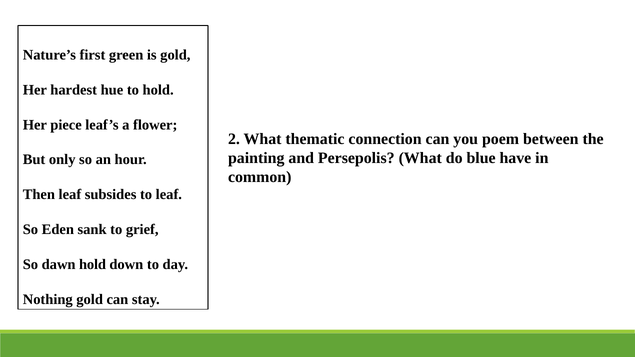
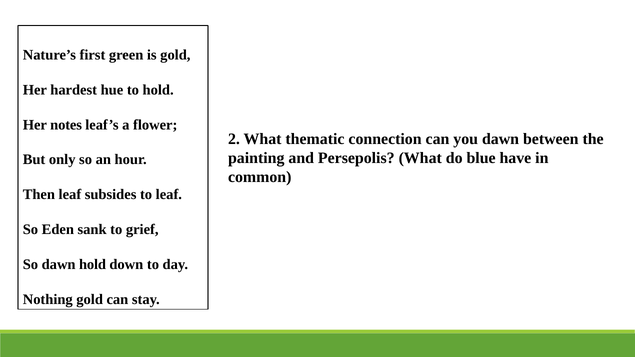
piece: piece -> notes
you poem: poem -> dawn
